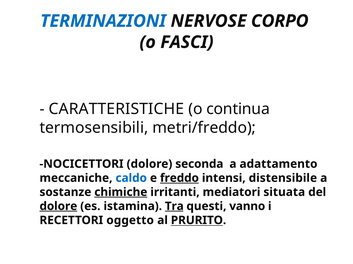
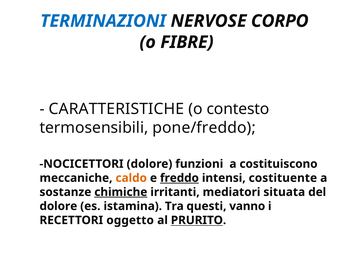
FASCI: FASCI -> FIBRE
continua: continua -> contesto
metri/freddo: metri/freddo -> pone/freddo
seconda: seconda -> funzioni
adattamento: adattamento -> costituiscono
caldo colour: blue -> orange
distensibile: distensibile -> costituente
dolore at (58, 207) underline: present -> none
Tra underline: present -> none
